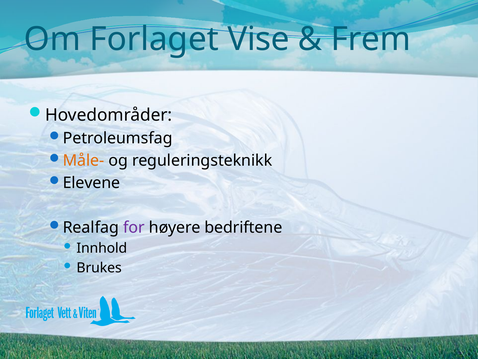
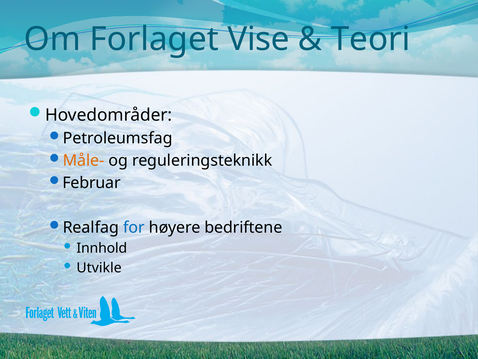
Frem: Frem -> Teori
Elevene: Elevene -> Februar
for colour: purple -> blue
Brukes: Brukes -> Utvikle
